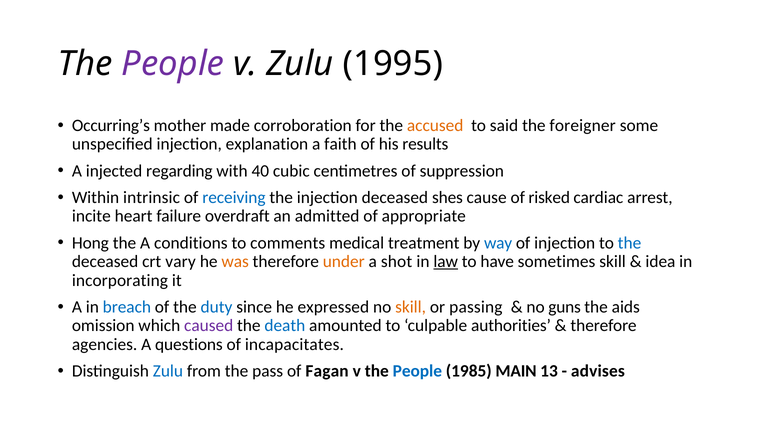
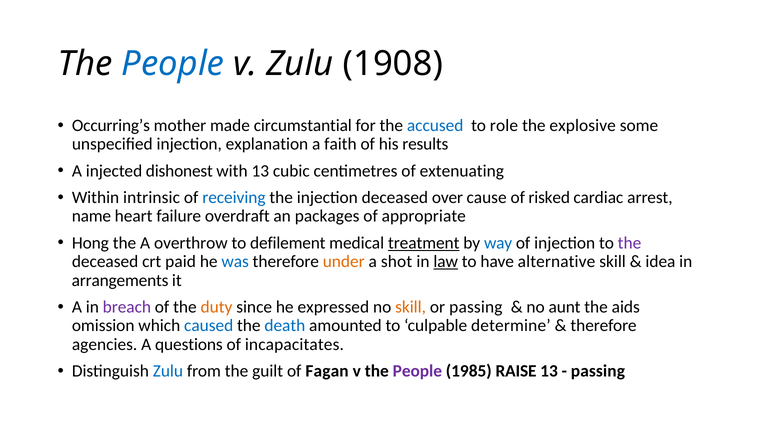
People at (173, 64) colour: purple -> blue
1995: 1995 -> 1908
corroboration: corroboration -> circumstantial
accused colour: orange -> blue
said: said -> role
foreigner: foreigner -> explosive
regarding: regarding -> dishonest
with 40: 40 -> 13
suppression: suppression -> extenuating
shes: shes -> over
incite: incite -> name
admitted: admitted -> packages
conditions: conditions -> overthrow
comments: comments -> defilement
treatment underline: none -> present
the at (629, 243) colour: blue -> purple
vary: vary -> paid
was colour: orange -> blue
sometimes: sometimes -> alternative
incorporating: incorporating -> arrangements
breach colour: blue -> purple
duty colour: blue -> orange
guns: guns -> aunt
caused colour: purple -> blue
authorities: authorities -> determine
pass: pass -> guilt
People at (417, 371) colour: blue -> purple
MAIN: MAIN -> RAISE
advises at (598, 371): advises -> passing
